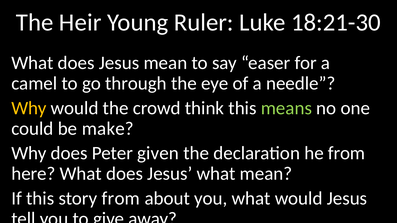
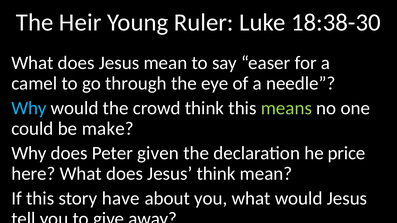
18:21-30: 18:21-30 -> 18:38-30
Why at (29, 108) colour: yellow -> light blue
he from: from -> price
Jesus what: what -> think
story from: from -> have
